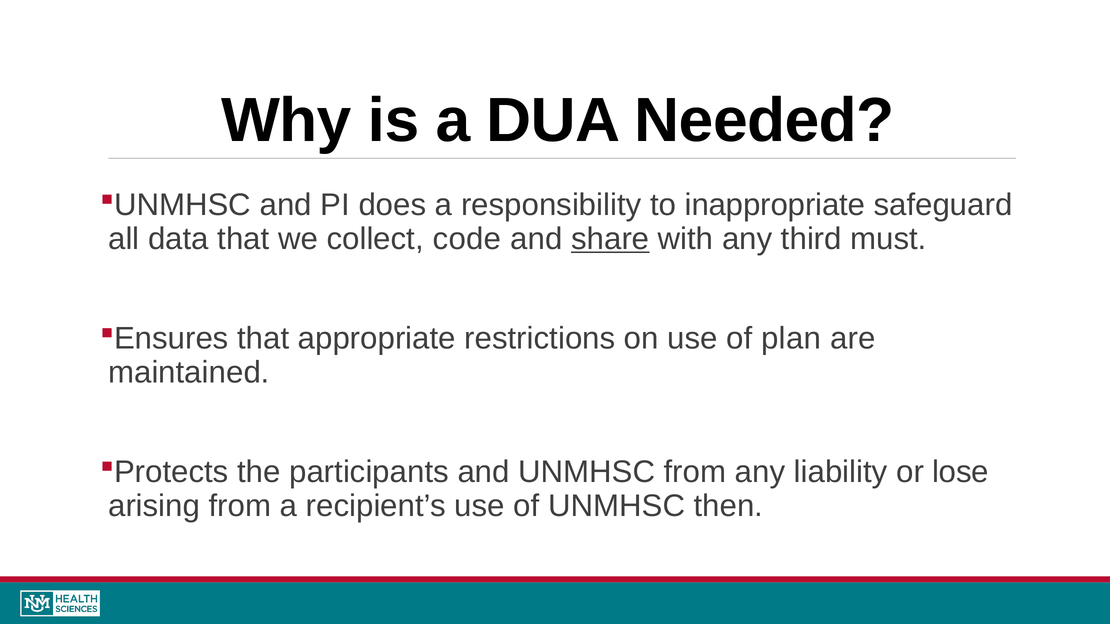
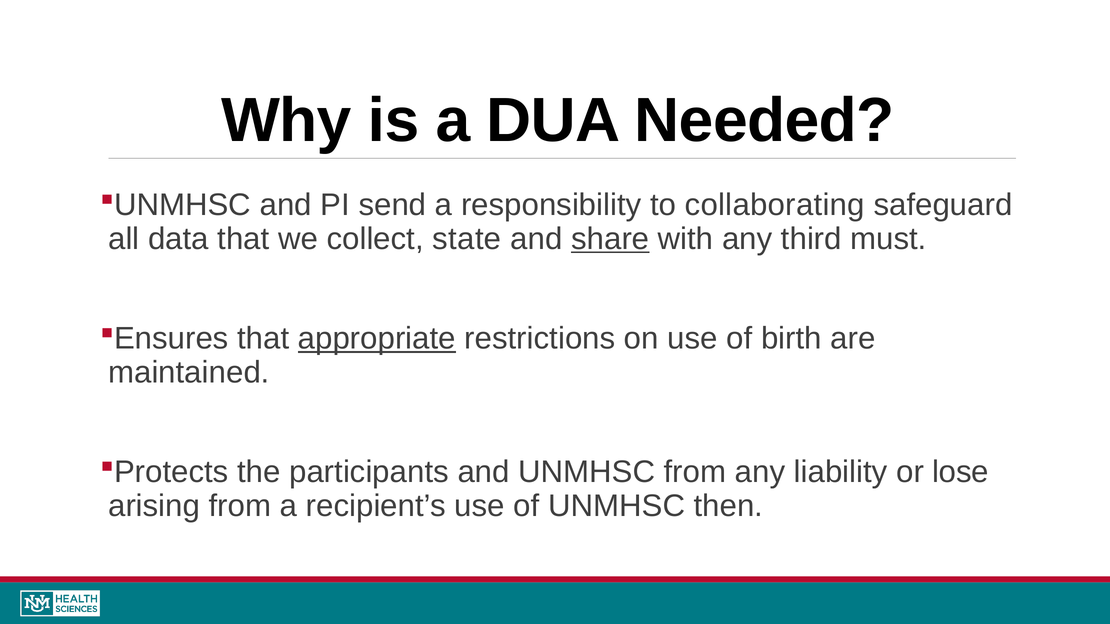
does: does -> send
inappropriate: inappropriate -> collaborating
code: code -> state
appropriate underline: none -> present
plan: plan -> birth
